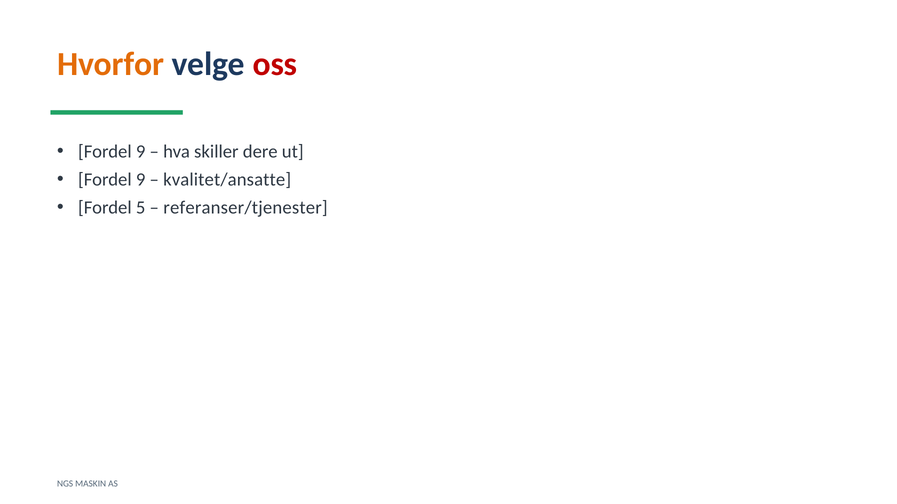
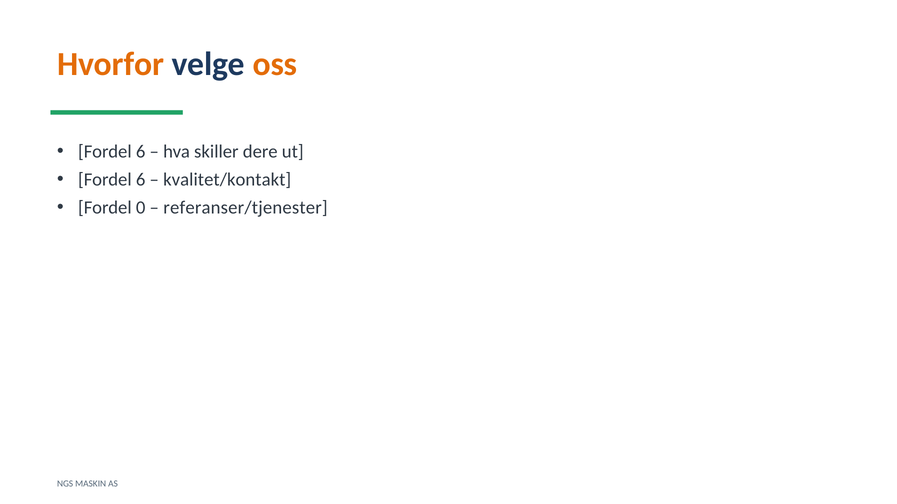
oss colour: red -> orange
9 at (141, 152): 9 -> 6
9 at (141, 180): 9 -> 6
kvalitet/ansatte: kvalitet/ansatte -> kvalitet/kontakt
5: 5 -> 0
